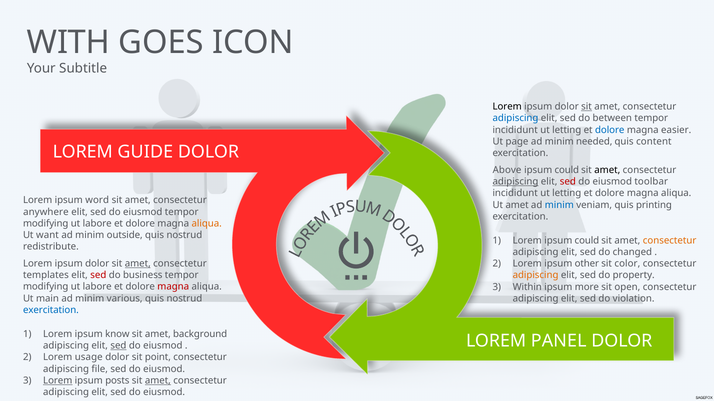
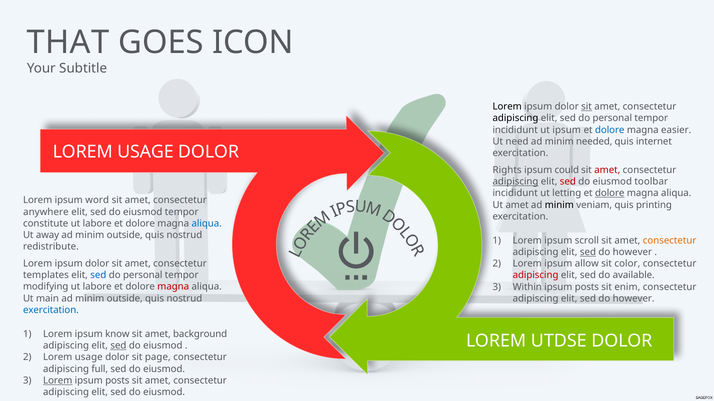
WITH: WITH -> THAT
adipiscing at (515, 118) colour: blue -> black
between at (612, 118): between -> personal
letting at (567, 130): letting -> ipsum
page: page -> need
content: content -> internet
GUIDE at (145, 152): GUIDE -> USAGE
Above: Above -> Rights
amet at (607, 170) colour: black -> red
dolore at (610, 194) underline: none -> present
minim at (559, 205) colour: blue -> black
modifying at (46, 224): modifying -> constitute
aliqua at (207, 224) colour: orange -> blue
want: want -> away
Lorem ipsum could: could -> scroll
sed at (588, 252) underline: none -> present
changed at (632, 252): changed -> however
amet at (138, 264) underline: present -> none
other: other -> allow
sed at (98, 276) colour: red -> blue
business at (143, 276): business -> personal
adipiscing at (536, 276) colour: orange -> red
property: property -> available
more at (587, 287): more -> posts
open: open -> enim
various at (125, 299): various -> outside
violation at (634, 299): violation -> however
PANEL: PANEL -> UTDSE
point: point -> page
file: file -> full
amet at (158, 381) underline: present -> none
